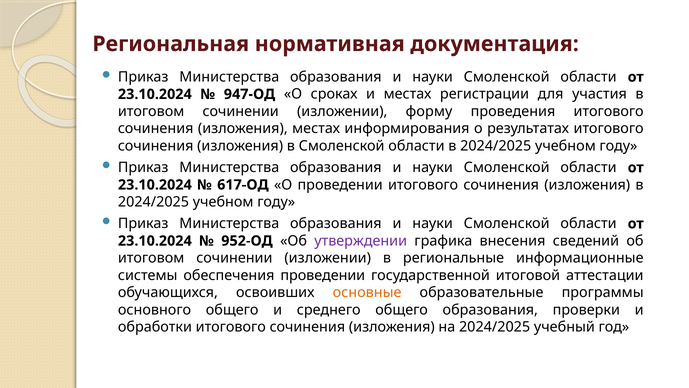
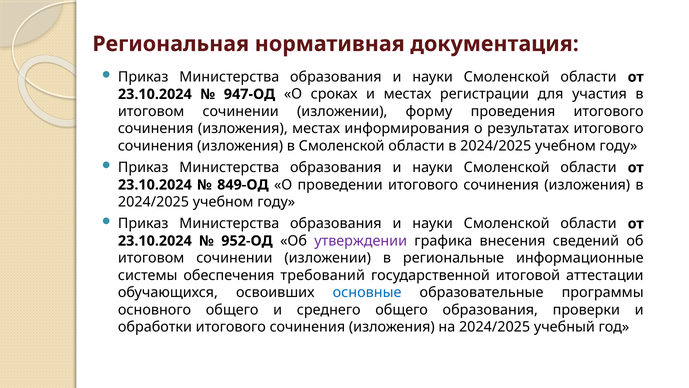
617-ОД: 617-ОД -> 849-ОД
обеспечения проведении: проведении -> требований
основные colour: orange -> blue
